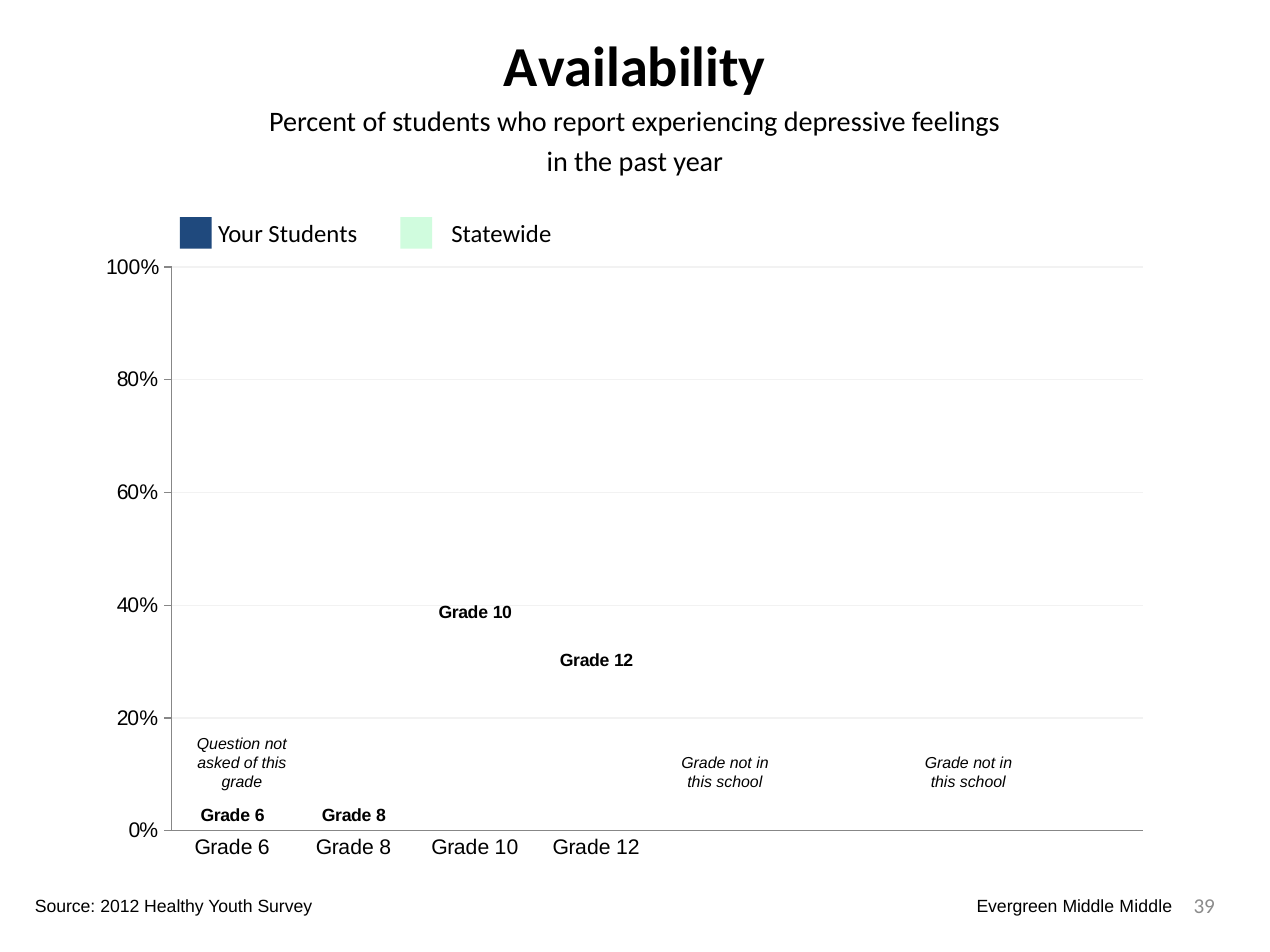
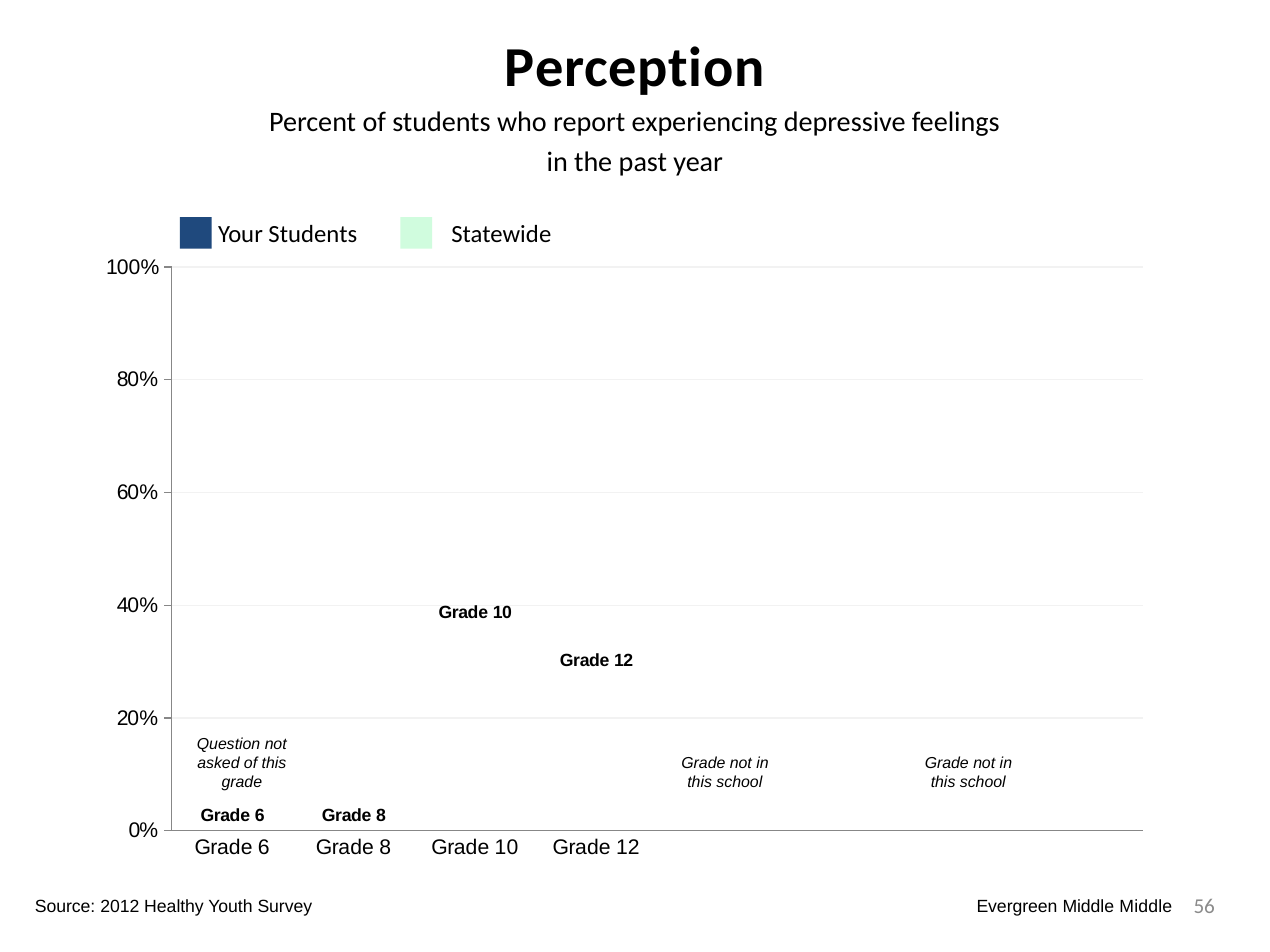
Availability: Availability -> Perception
39: 39 -> 56
